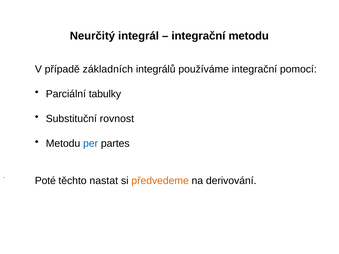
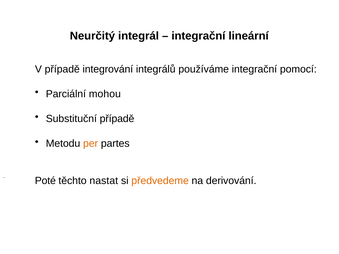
integrační metodu: metodu -> lineární
základních: základních -> integrování
tabulky: tabulky -> mohou
Substituční rovnost: rovnost -> případě
per colour: blue -> orange
